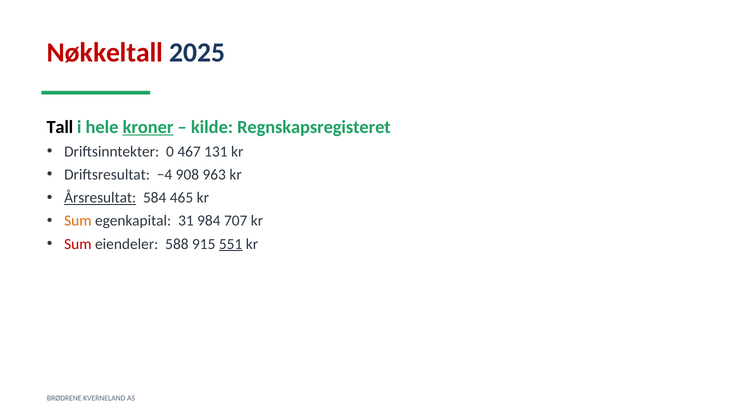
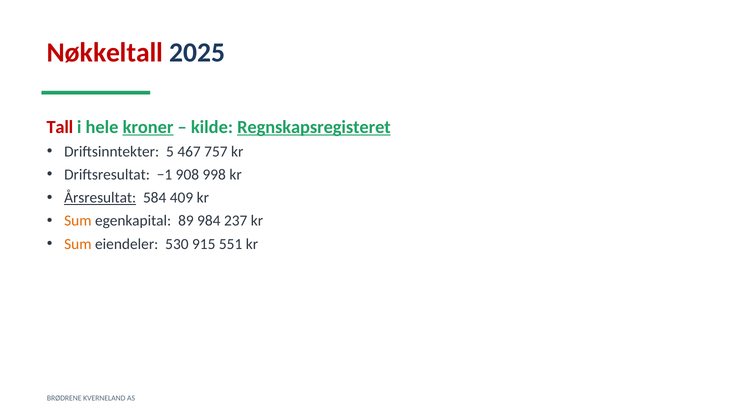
Tall colour: black -> red
Regnskapsregisteret underline: none -> present
0: 0 -> 5
131: 131 -> 757
−4: −4 -> −1
963: 963 -> 998
465: 465 -> 409
31: 31 -> 89
707: 707 -> 237
Sum at (78, 244) colour: red -> orange
588: 588 -> 530
551 underline: present -> none
